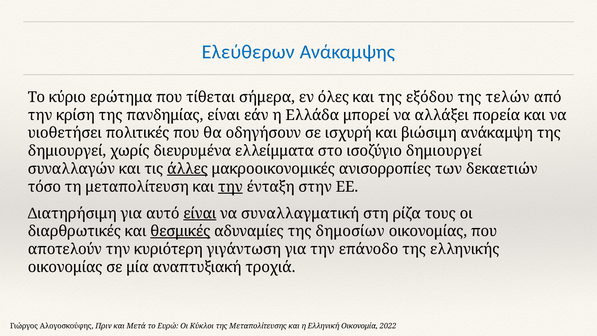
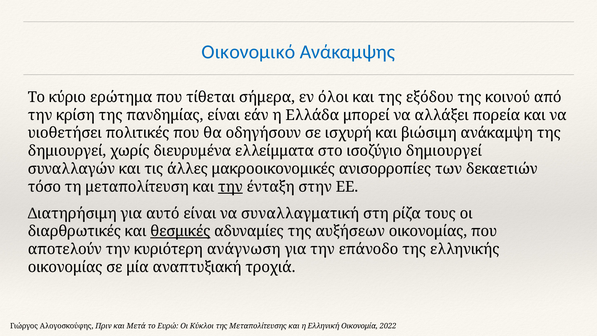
Ελεύθερων: Ελεύθερων -> Οικονομικό
όλες: όλες -> όλοι
τελών: τελών -> κοινού
άλλες underline: present -> none
είναι at (200, 213) underline: present -> none
δημοσίων: δημοσίων -> αυξήσεων
γιγάντωση: γιγάντωση -> ανάγνωση
